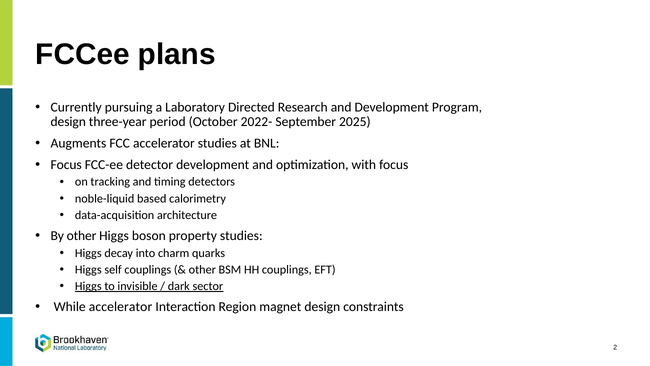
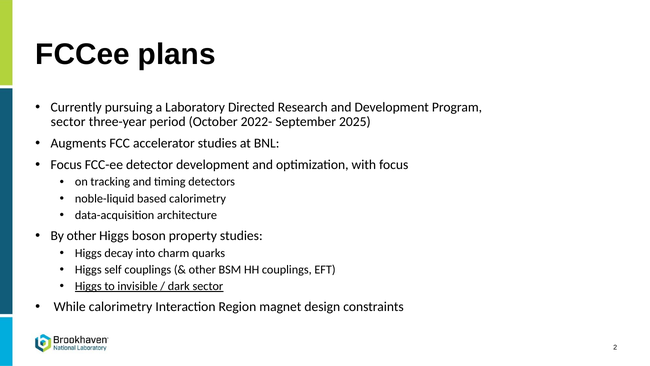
design at (68, 122): design -> sector
While accelerator: accelerator -> calorimetry
